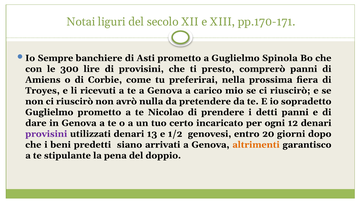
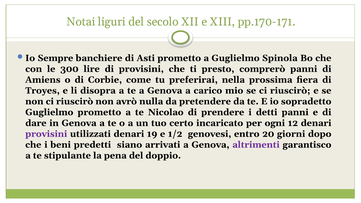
ricevuti: ricevuti -> disopra
13: 13 -> 19
altrimenti colour: orange -> purple
